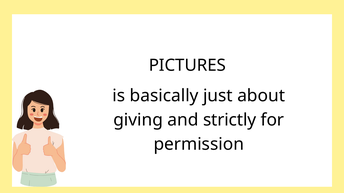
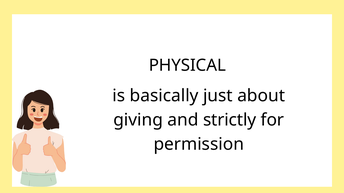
PICTURES: PICTURES -> PHYSICAL
